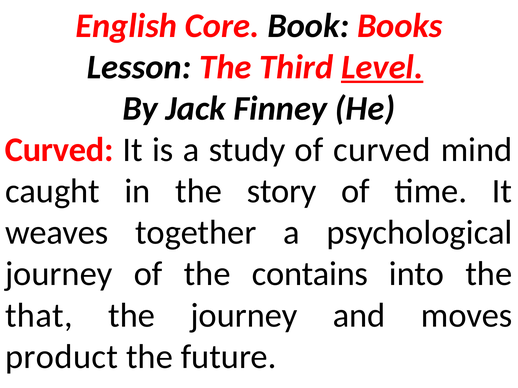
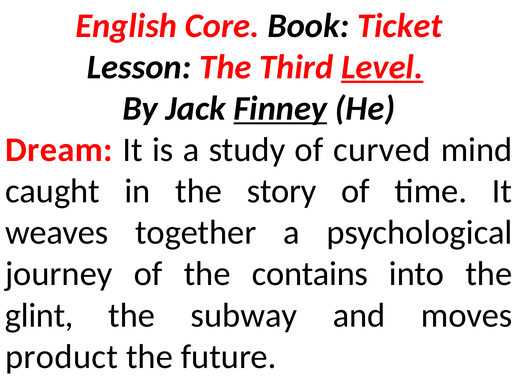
Books: Books -> Ticket
Finney underline: none -> present
Curved at (59, 150): Curved -> Dream
that: that -> glint
the journey: journey -> subway
